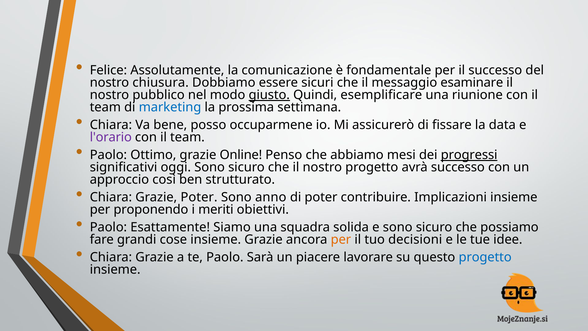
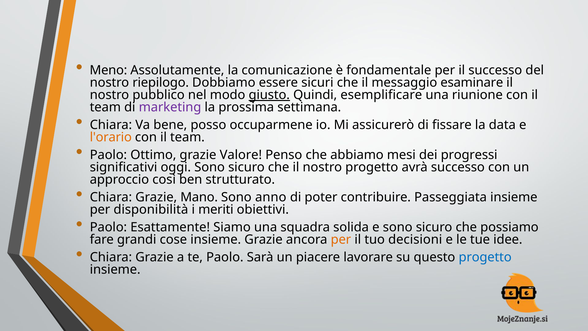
Felice: Felice -> Meno
chiusura: chiusura -> riepilogo
marketing colour: blue -> purple
l'orario colour: purple -> orange
Online: Online -> Valore
progressi underline: present -> none
Grazie Poter: Poter -> Mano
Implicazioni: Implicazioni -> Passeggiata
proponendo: proponendo -> disponibilità
